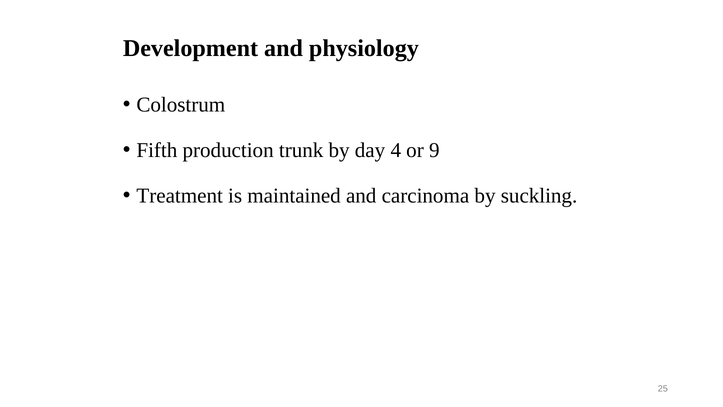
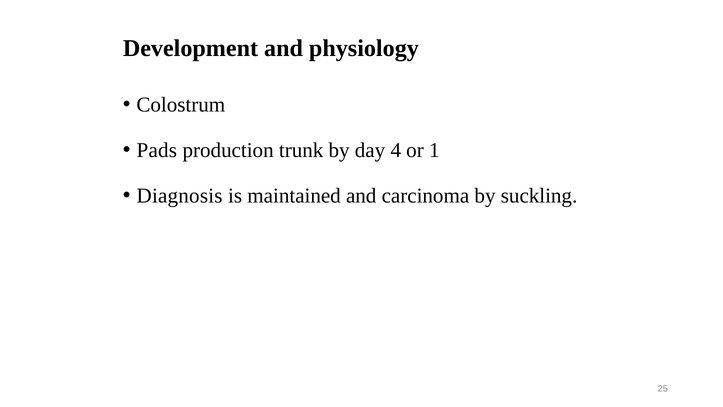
Fifth: Fifth -> Pads
9: 9 -> 1
Treatment: Treatment -> Diagnosis
